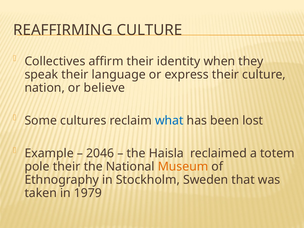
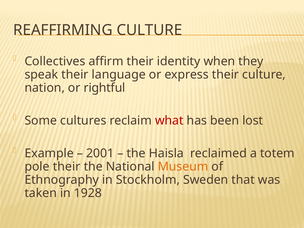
believe: believe -> rightful
what colour: blue -> red
2046: 2046 -> 2001
1979: 1979 -> 1928
